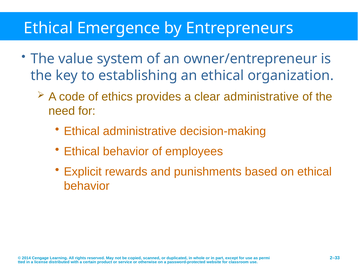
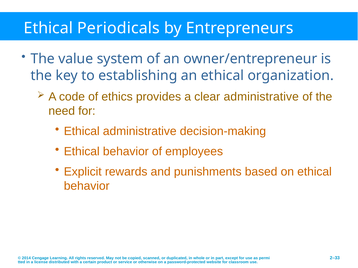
Emergence: Emergence -> Periodicals
